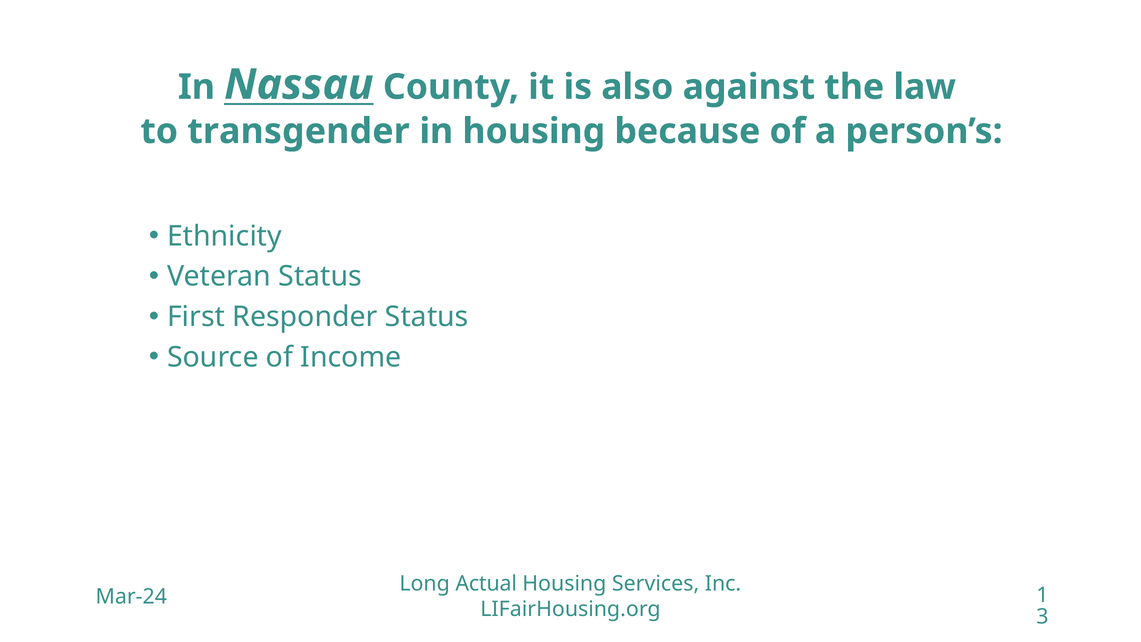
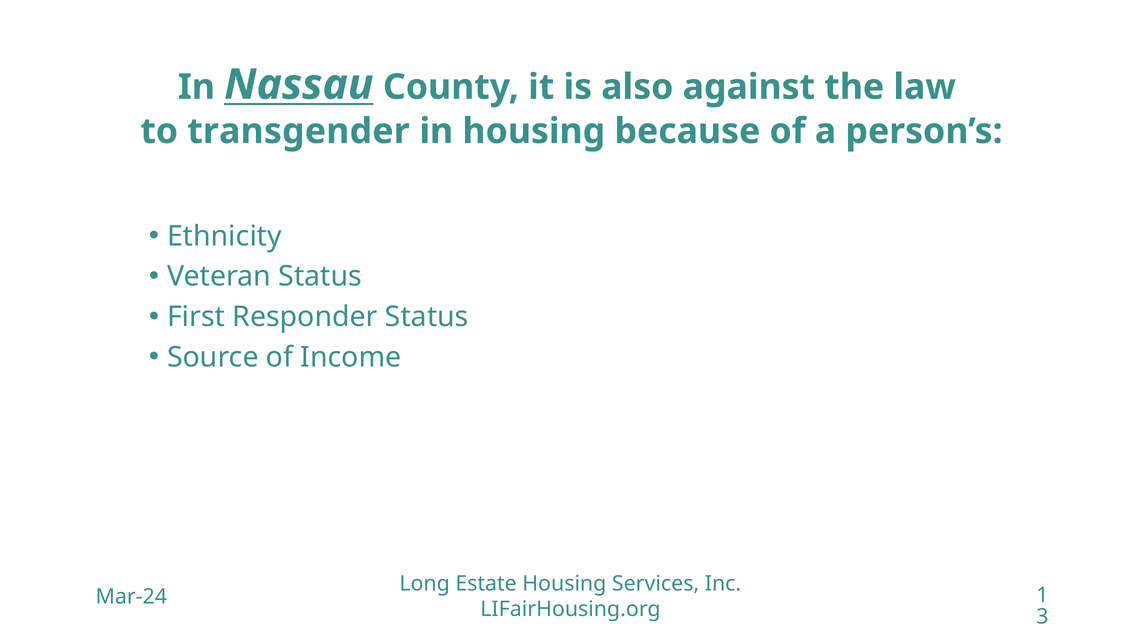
Actual: Actual -> Estate
